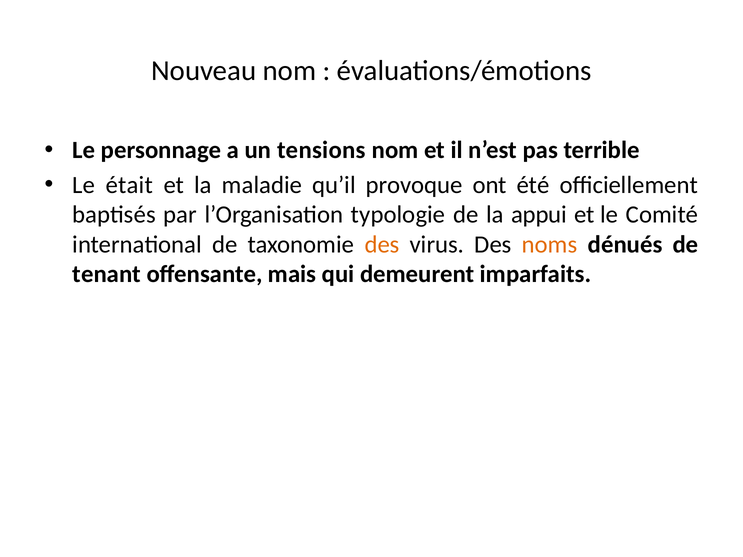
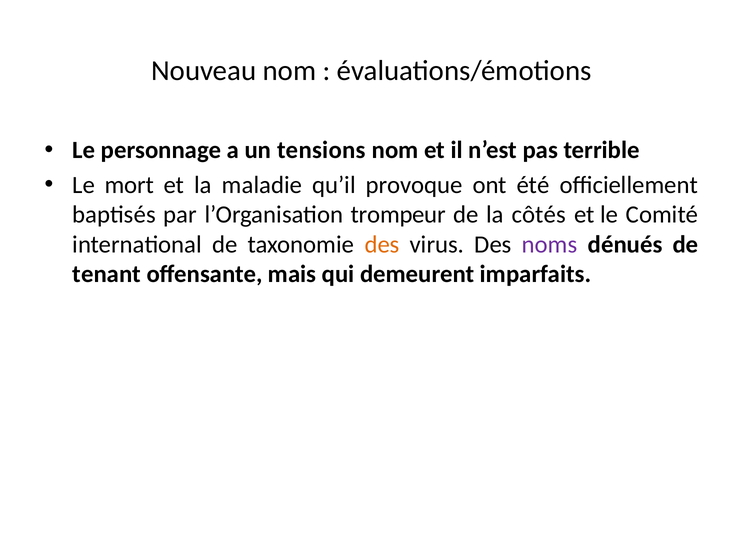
était: était -> mort
typologie: typologie -> trompeur
appui: appui -> côtés
noms colour: orange -> purple
